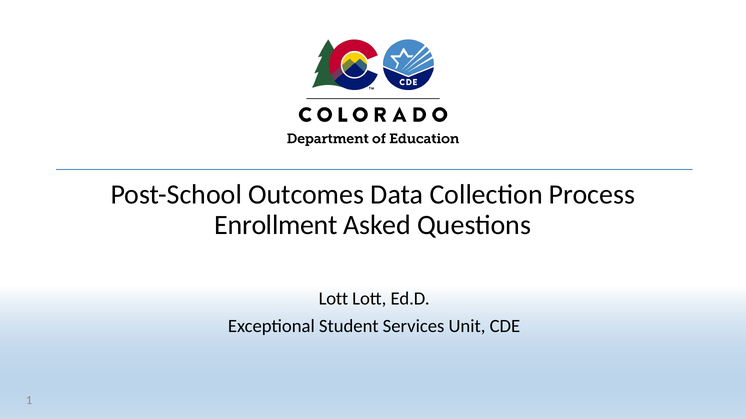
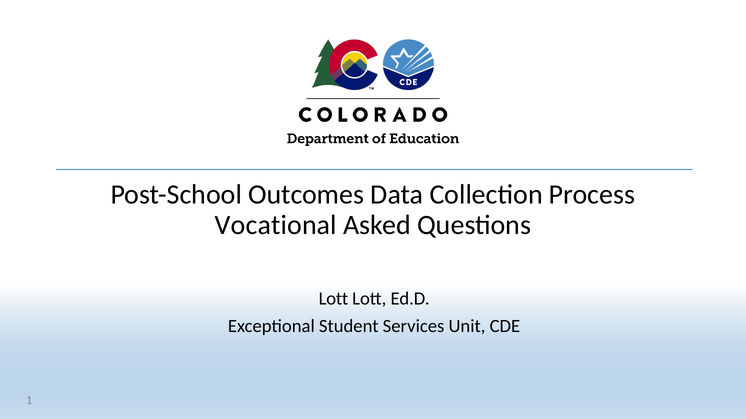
Enrollment: Enrollment -> Vocational
